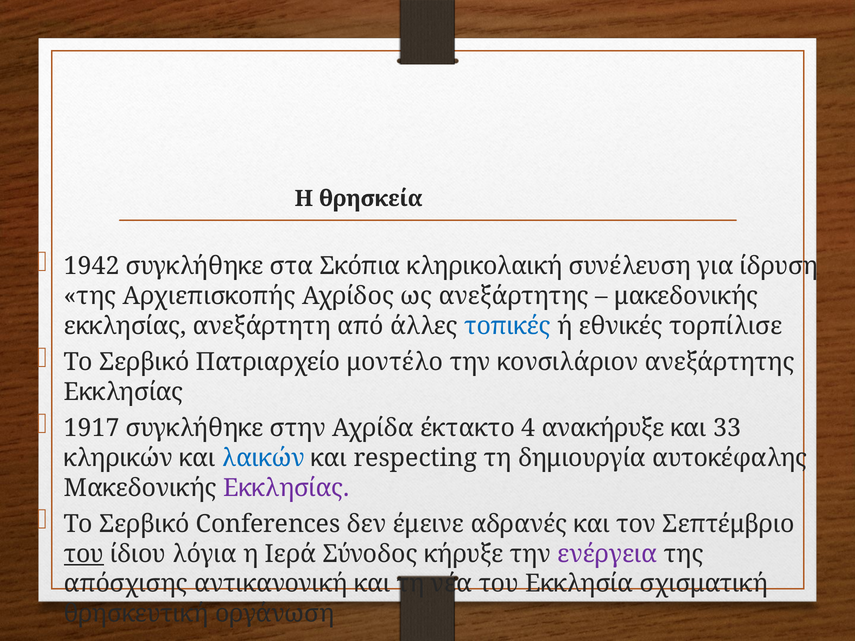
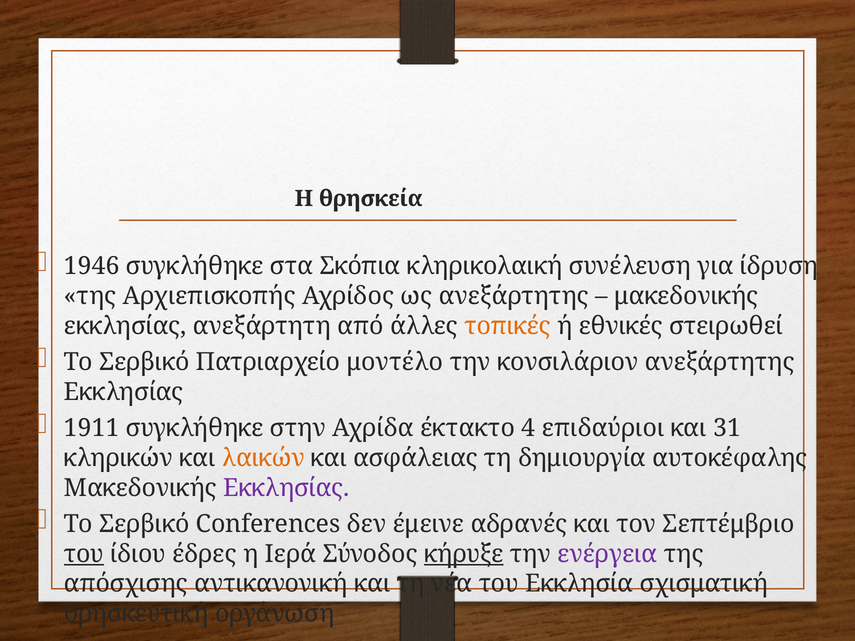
1942: 1942 -> 1946
τοπικές colour: blue -> orange
τορπίλισε: τορπίλισε -> στειρωθεί
1917: 1917 -> 1911
ανακήρυξε: ανακήρυξε -> επιδαύριοι
33: 33 -> 31
λαικών colour: blue -> orange
respecting: respecting -> ασφάλειας
λόγια: λόγια -> έδρες
κήρυξε underline: none -> present
